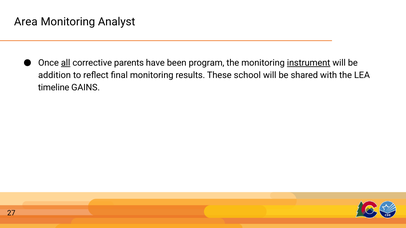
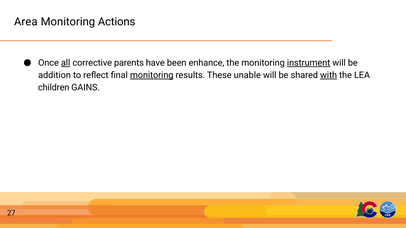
Analyst: Analyst -> Actions
program: program -> enhance
monitoring at (152, 75) underline: none -> present
school: school -> unable
with underline: none -> present
timeline: timeline -> children
